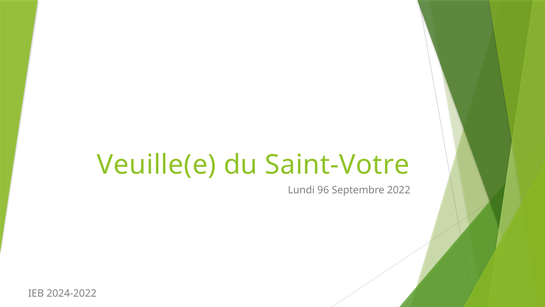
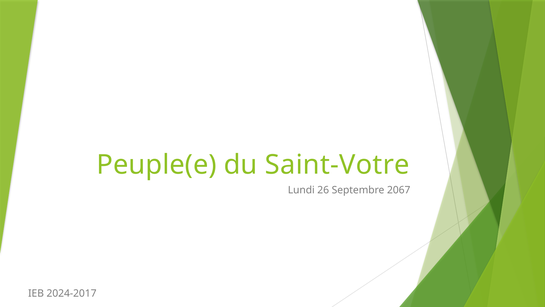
Veuille(e: Veuille(e -> Peuple(e
96: 96 -> 26
2022: 2022 -> 2067
2024-2022: 2024-2022 -> 2024-2017
